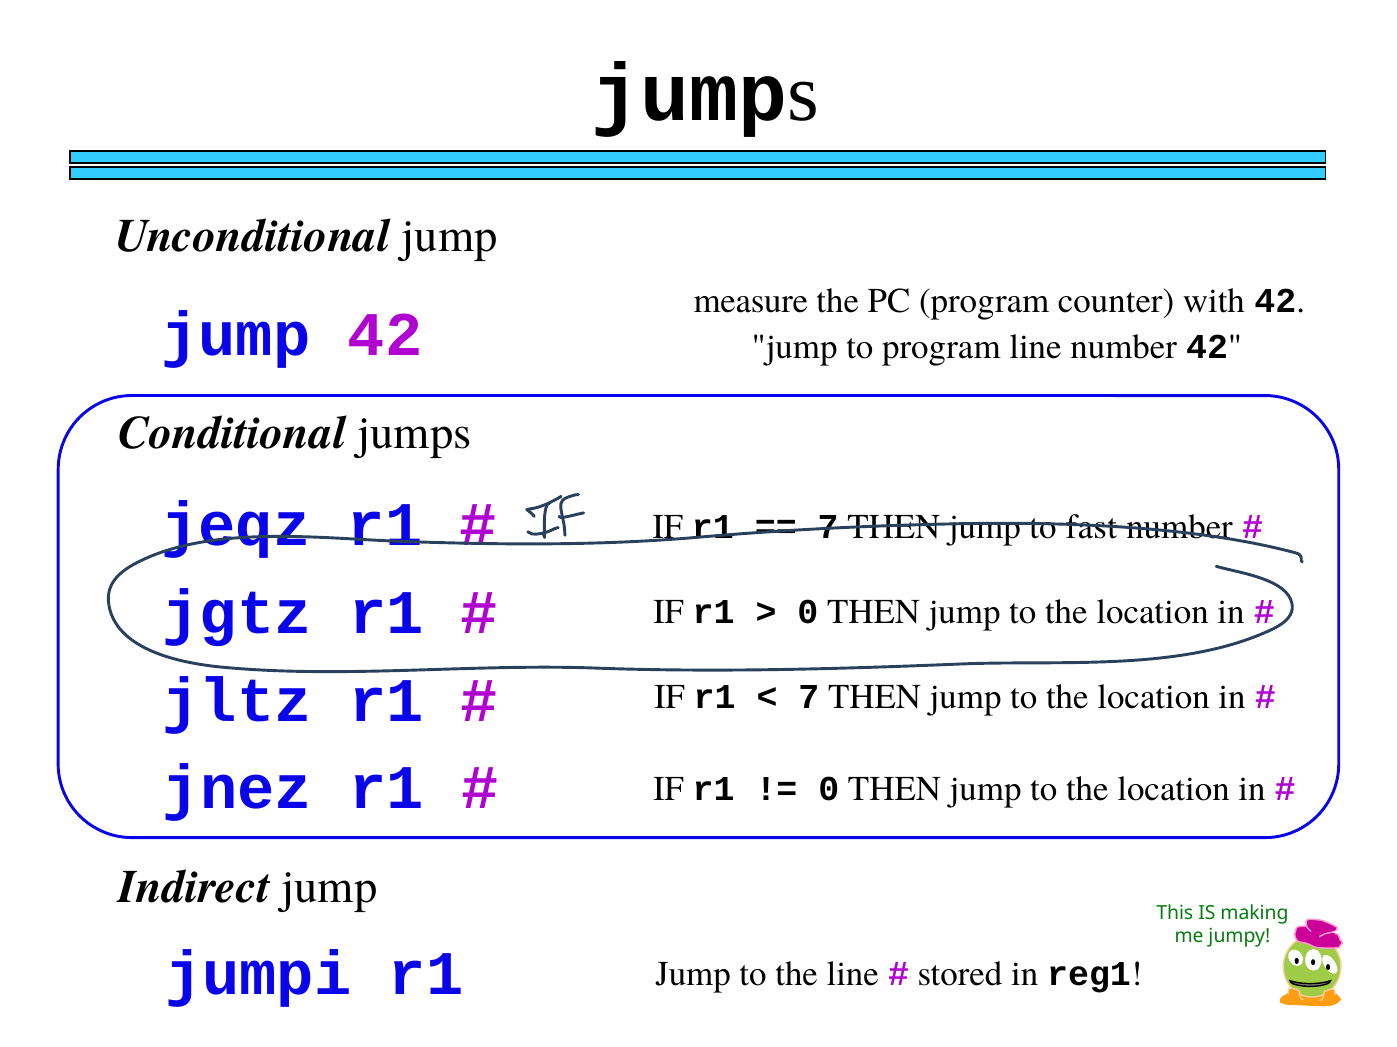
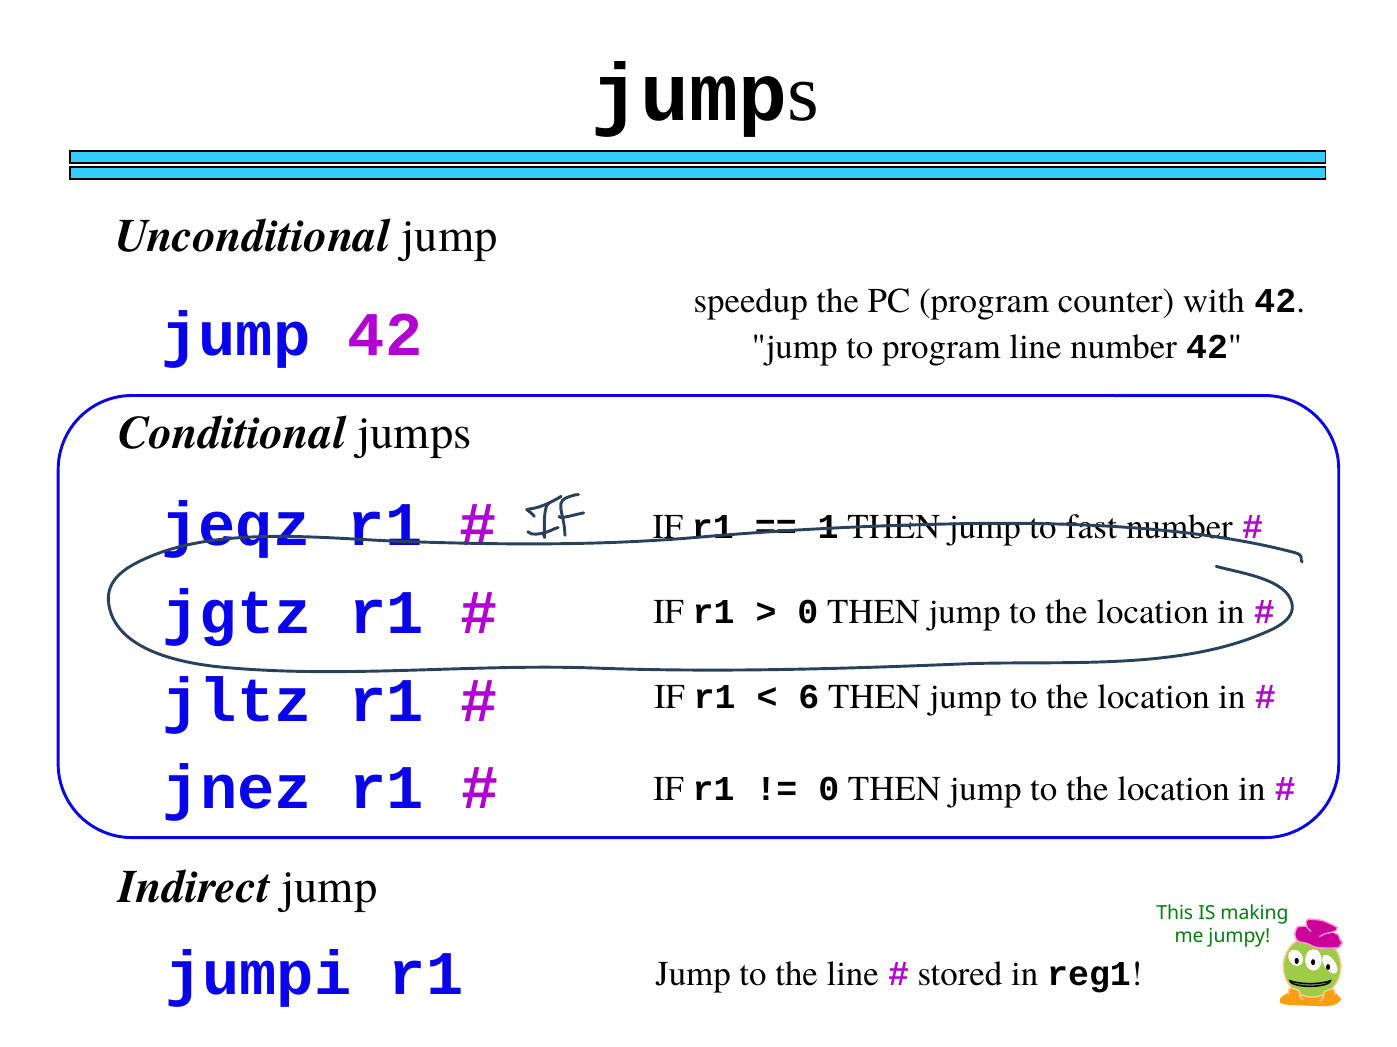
measure: measure -> speedup
7 at (828, 527): 7 -> 1
7 at (809, 697): 7 -> 6
